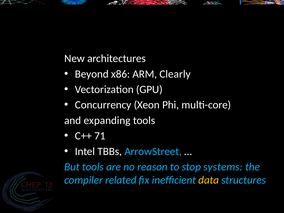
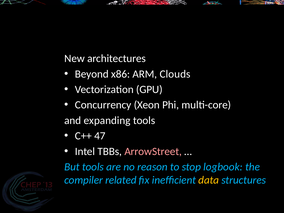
Clearly: Clearly -> Clouds
71: 71 -> 47
ArrowStreet colour: light blue -> pink
systems: systems -> logbook
